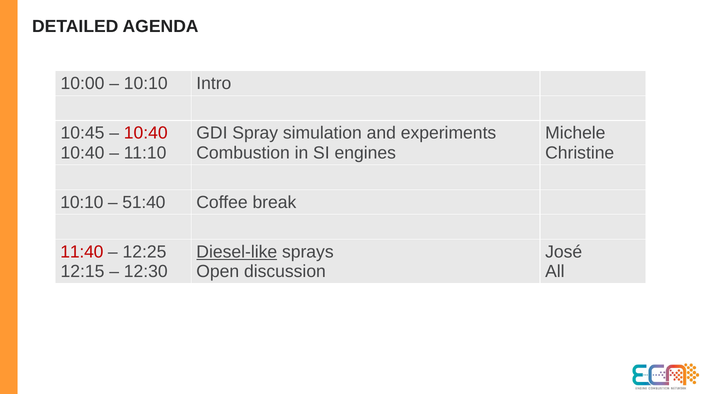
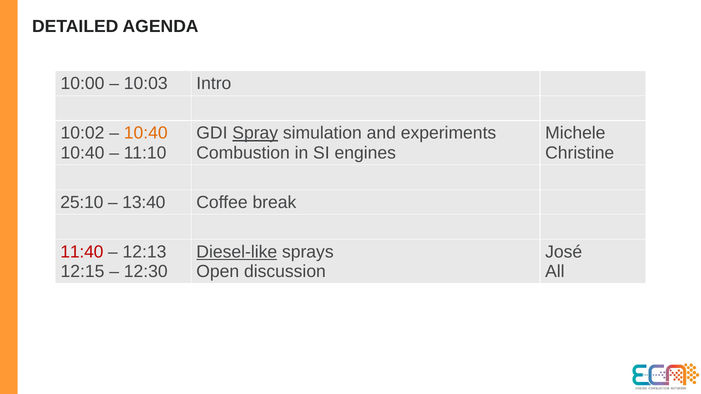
10:10 at (146, 84): 10:10 -> 10:03
10:45: 10:45 -> 10:02
10:40 at (146, 133) colour: red -> orange
Spray underline: none -> present
10:10 at (82, 202): 10:10 -> 25:10
51:40: 51:40 -> 13:40
12:25: 12:25 -> 12:13
